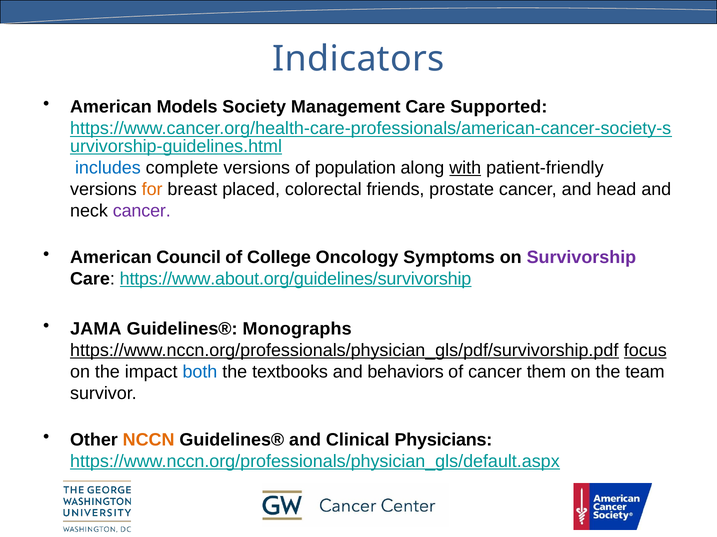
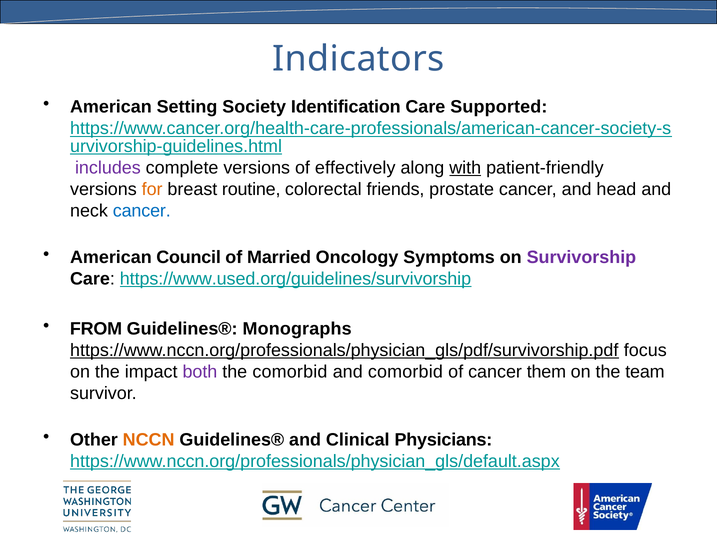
Models: Models -> Setting
Management: Management -> Identification
includes colour: blue -> purple
population: population -> effectively
placed: placed -> routine
cancer at (142, 211) colour: purple -> blue
College: College -> Married
https://www.about.org/guidelines/survivorship: https://www.about.org/guidelines/survivorship -> https://www.used.org/guidelines/survivorship
JAMA: JAMA -> FROM
focus underline: present -> none
both colour: blue -> purple
the textbooks: textbooks -> comorbid
and behaviors: behaviors -> comorbid
